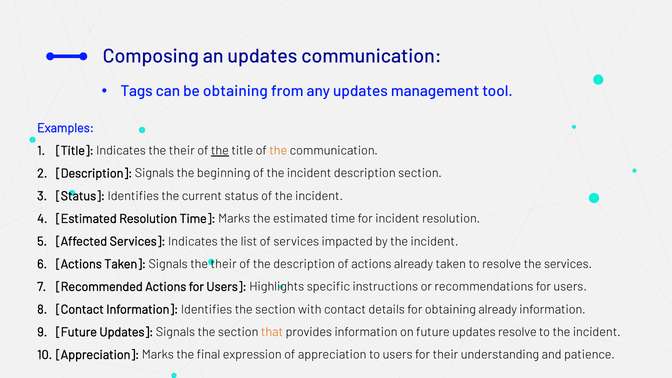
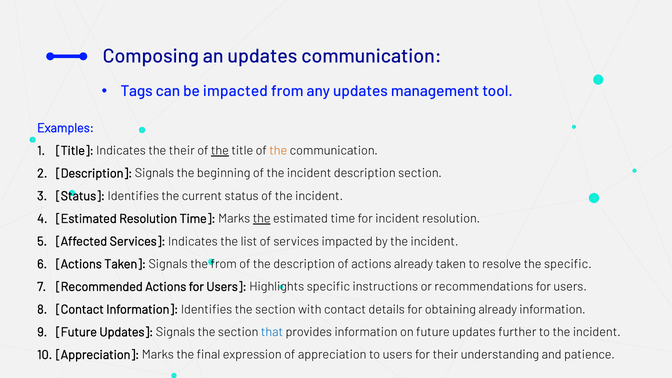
be obtaining: obtaining -> impacted
the at (262, 219) underline: none -> present
Signals the their: their -> from
the services: services -> specific
that colour: orange -> blue
updates resolve: resolve -> further
